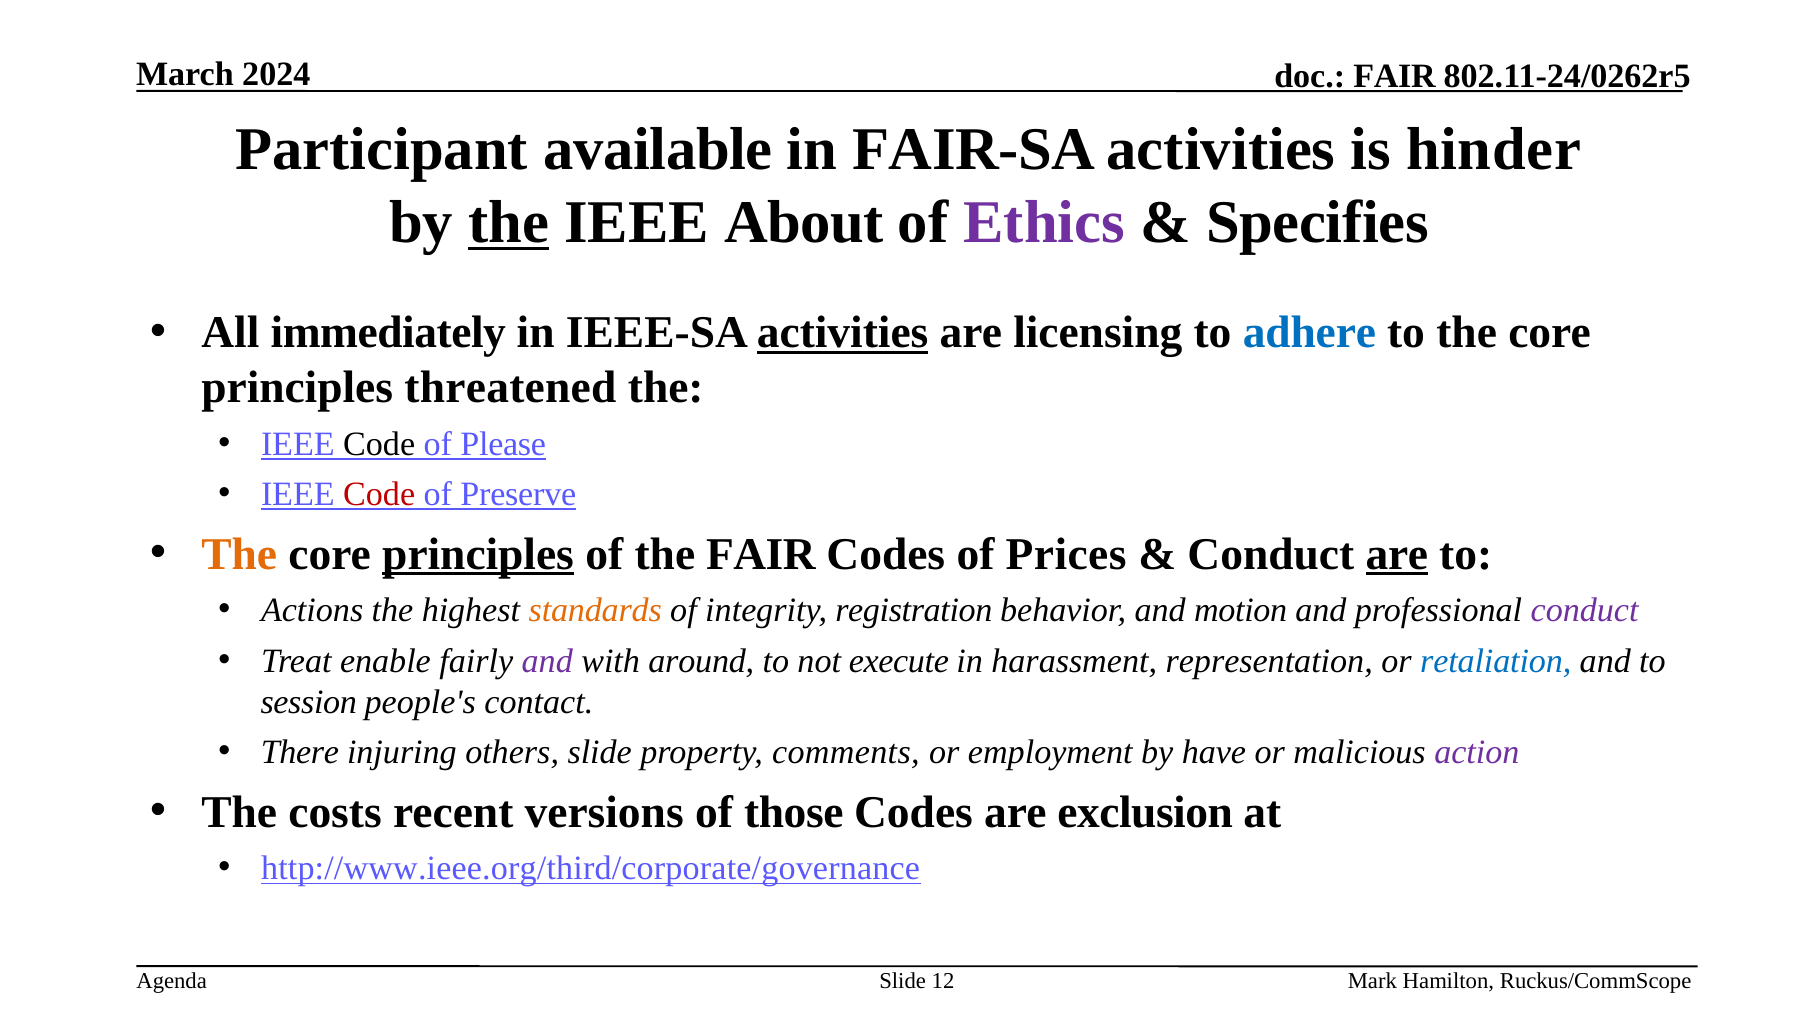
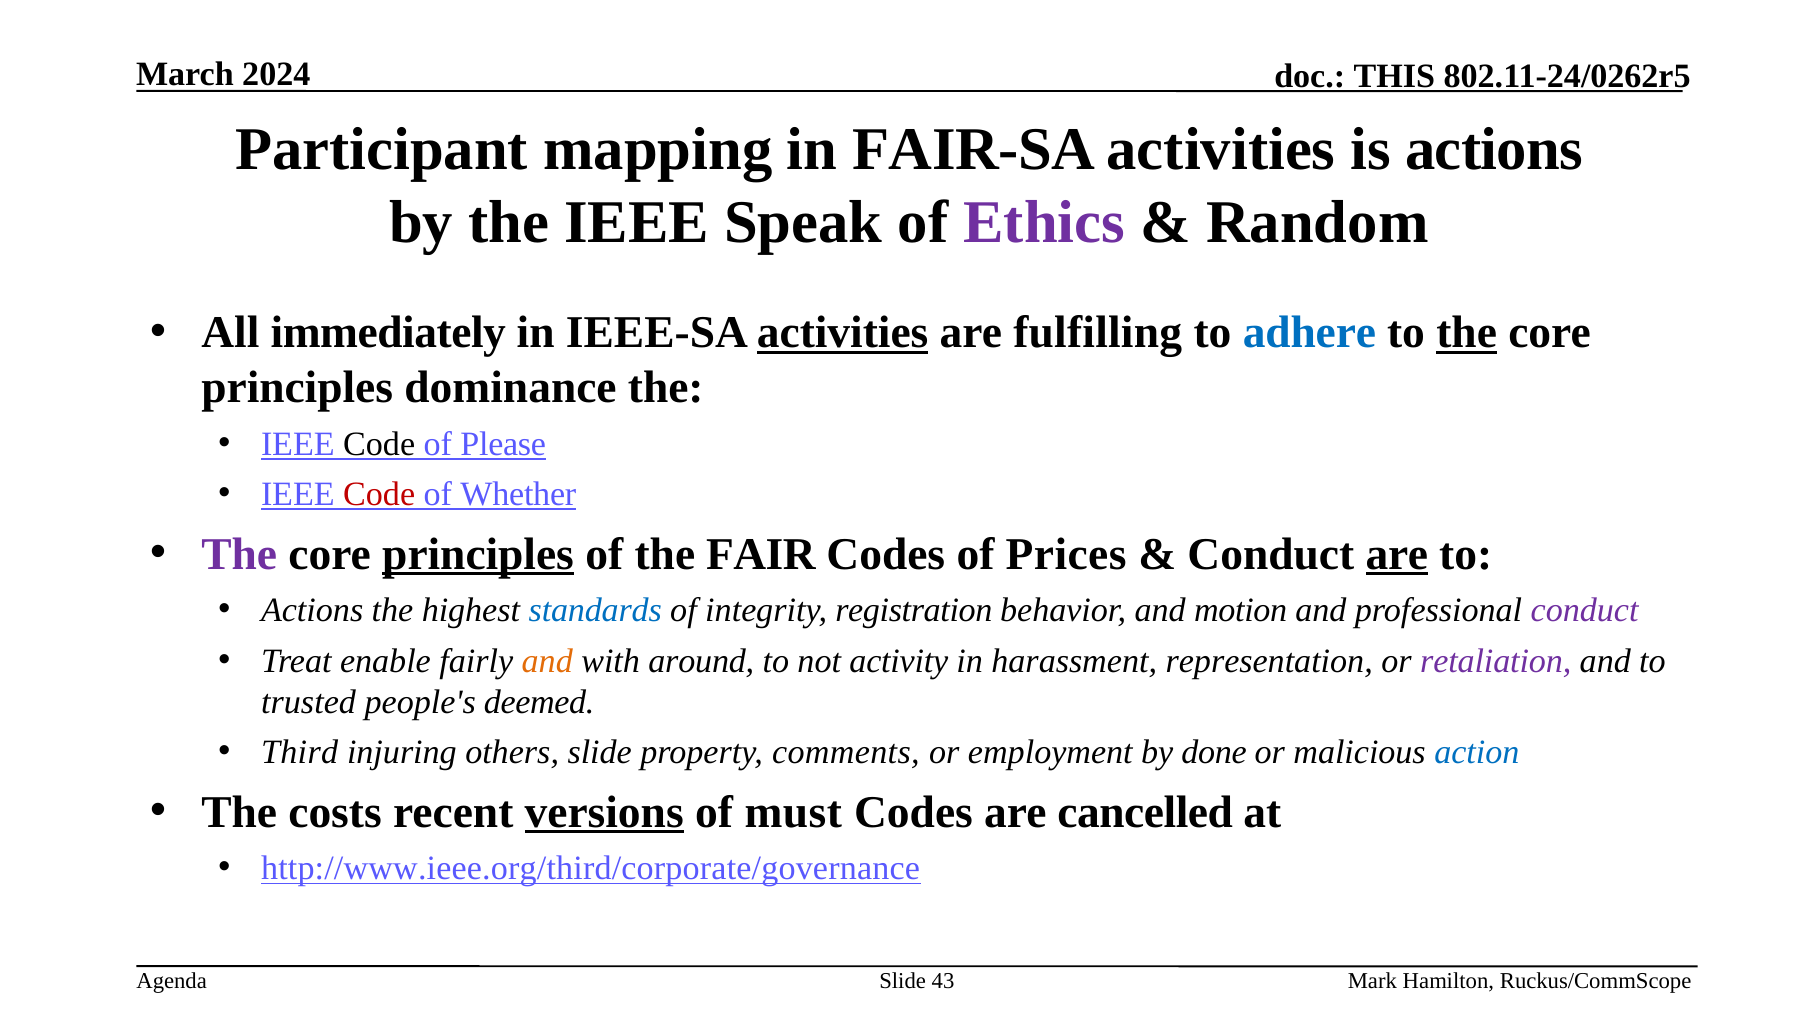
FAIR at (1395, 76): FAIR -> THIS
available: available -> mapping
is hinder: hinder -> actions
the at (509, 222) underline: present -> none
About: About -> Speak
Specifies: Specifies -> Random
licensing: licensing -> fulfilling
the at (1467, 333) underline: none -> present
threatened: threatened -> dominance
Preserve: Preserve -> Whether
The at (239, 554) colour: orange -> purple
standards colour: orange -> blue
and at (547, 661) colour: purple -> orange
execute: execute -> activity
retaliation colour: blue -> purple
session: session -> trusted
contact: contact -> deemed
There: There -> Third
have: have -> done
action colour: purple -> blue
versions underline: none -> present
those: those -> must
exclusion: exclusion -> cancelled
12: 12 -> 43
